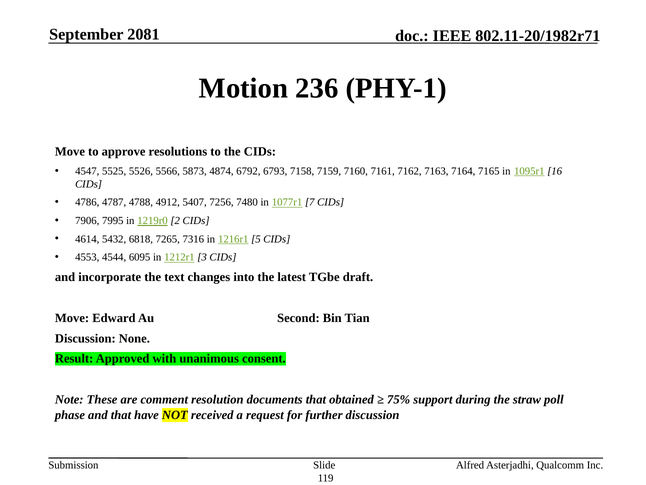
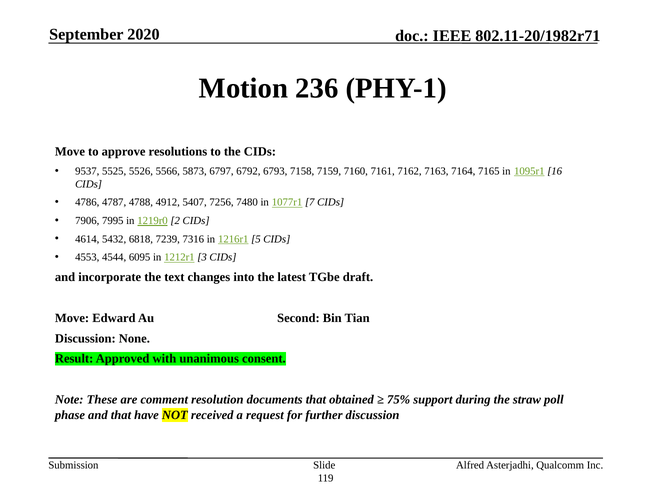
2081: 2081 -> 2020
4547: 4547 -> 9537
4874: 4874 -> 6797
7265: 7265 -> 7239
